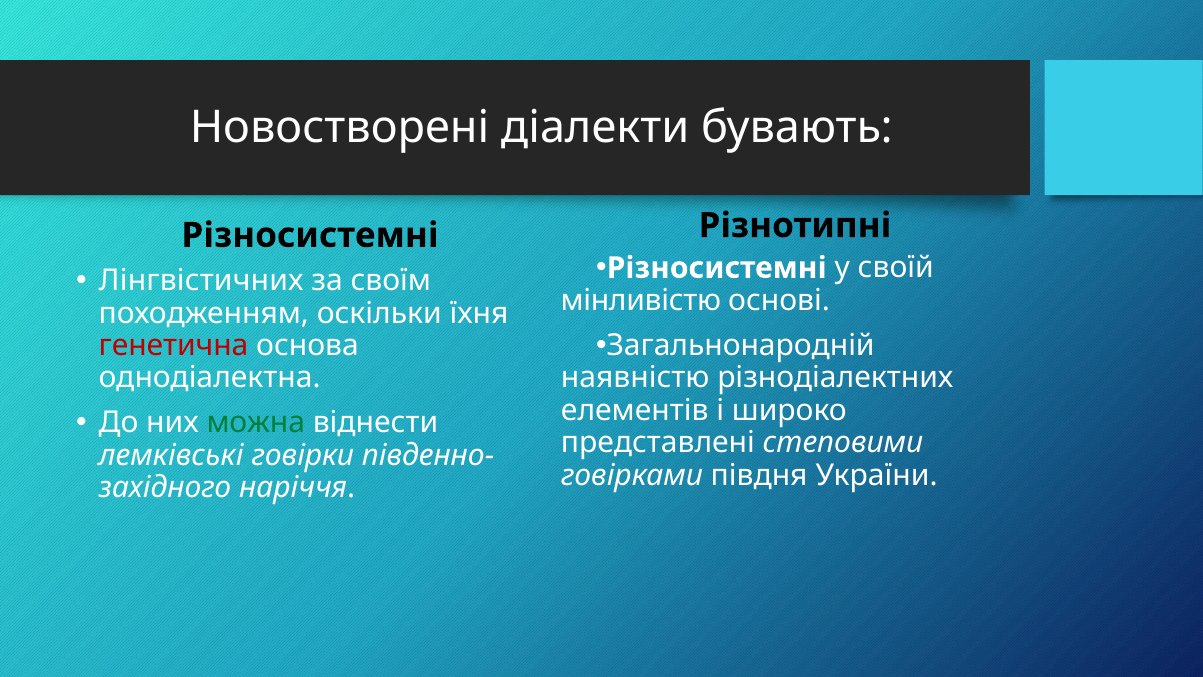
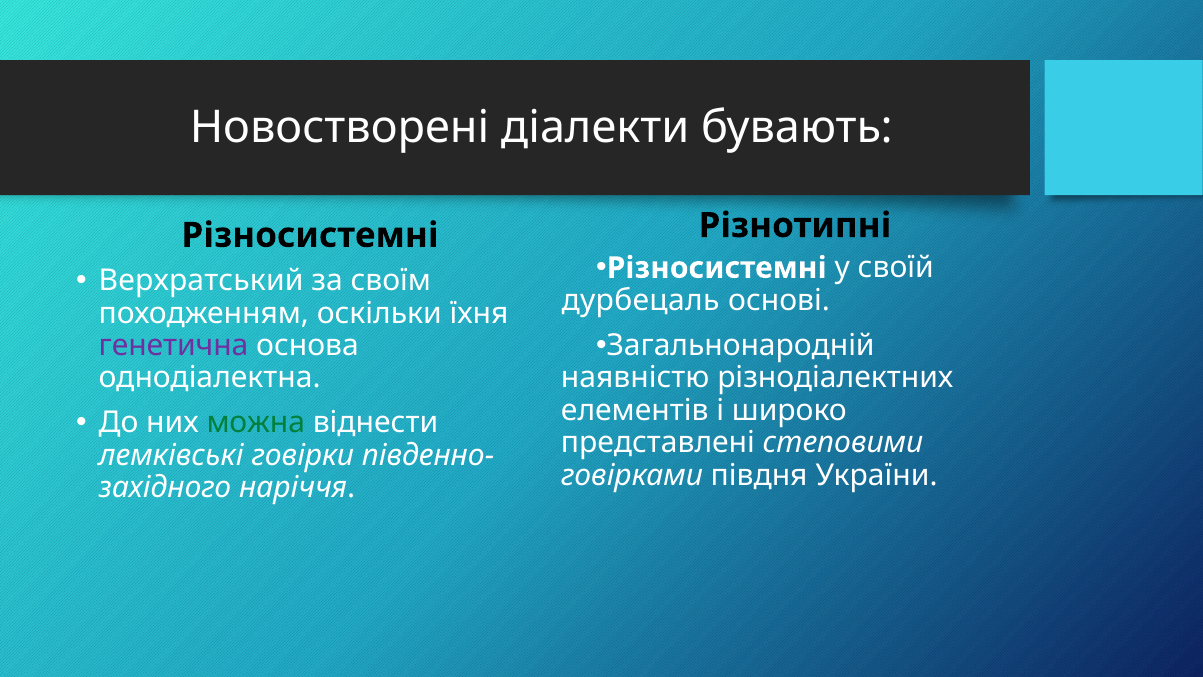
Лінгвістичних: Лінгвістичних -> Верхратський
мінливістю: мінливістю -> дурбецаль
генетична colour: red -> purple
